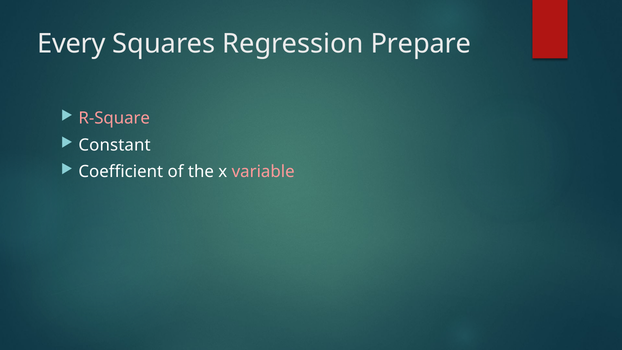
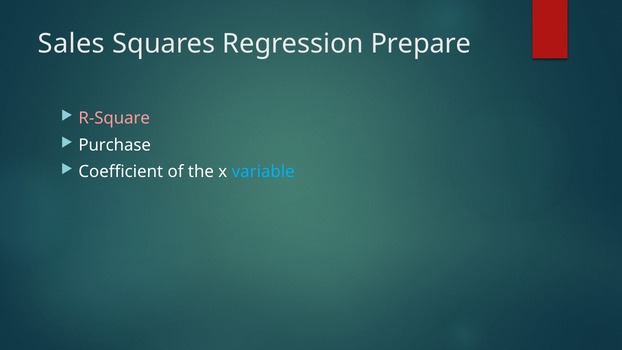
Every: Every -> Sales
Constant: Constant -> Purchase
variable colour: pink -> light blue
